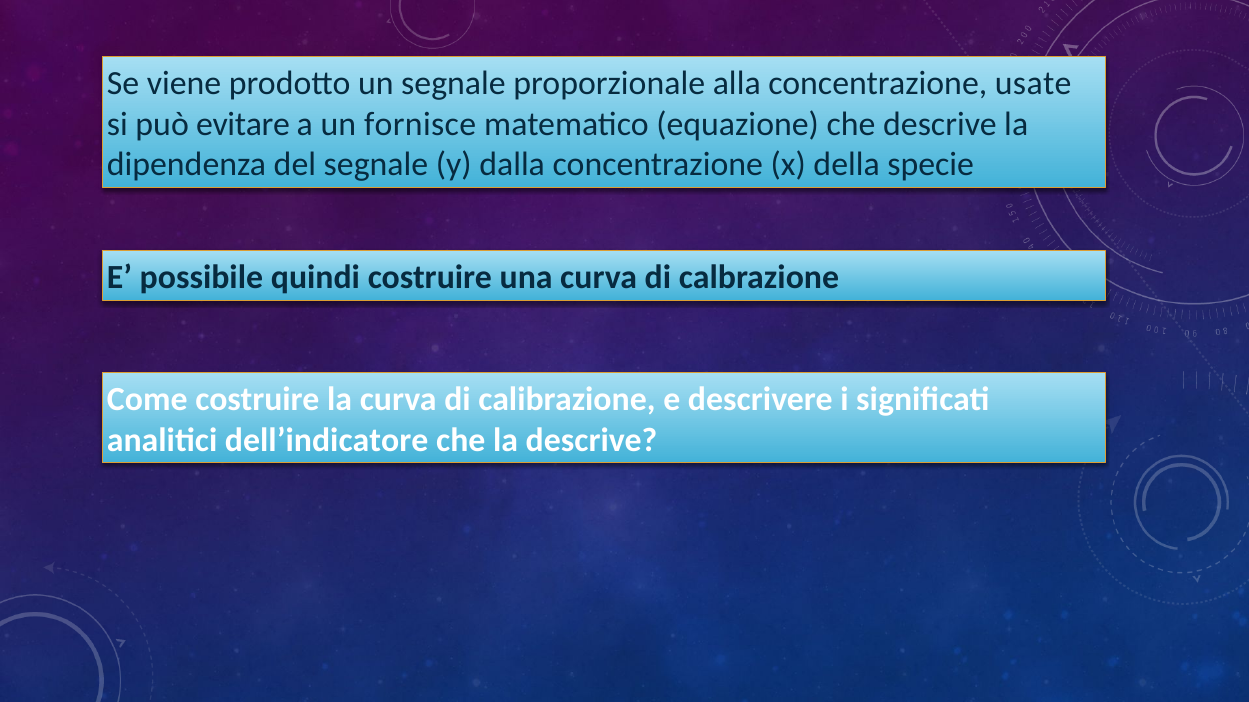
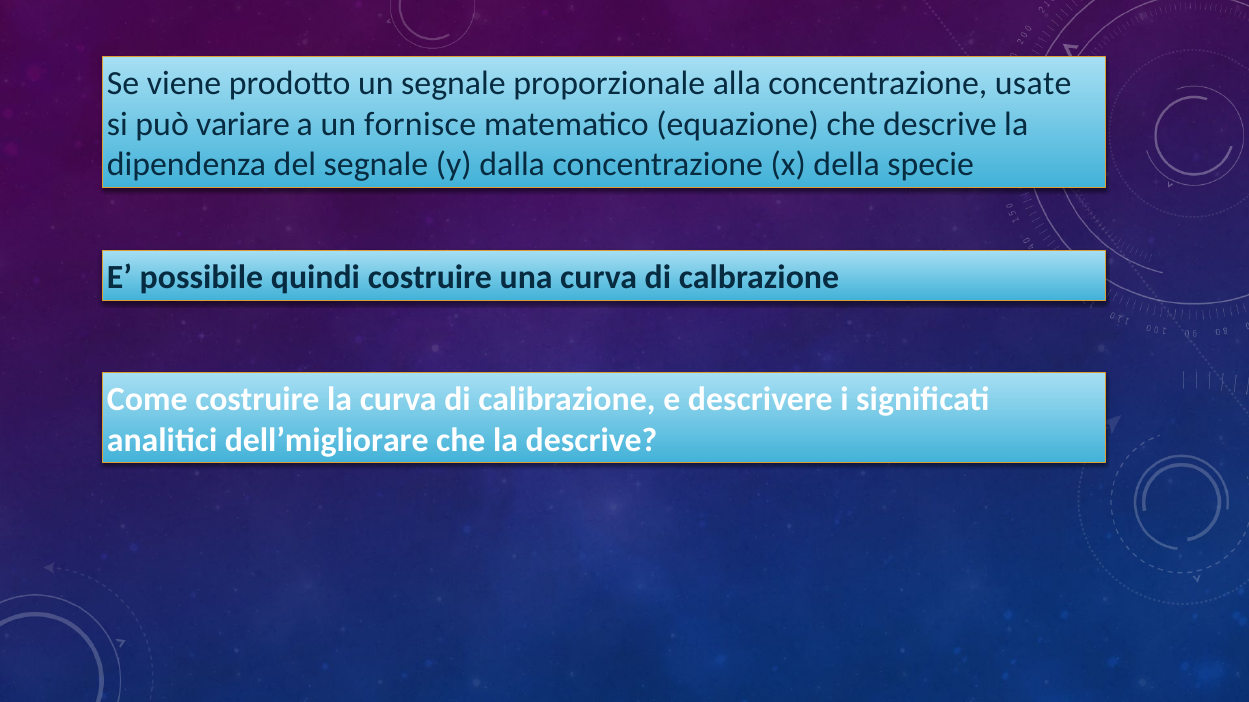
evitare: evitare -> variare
dell’indicatore: dell’indicatore -> dell’migliorare
